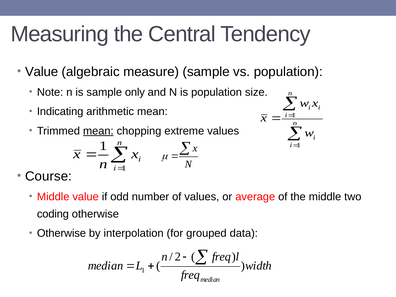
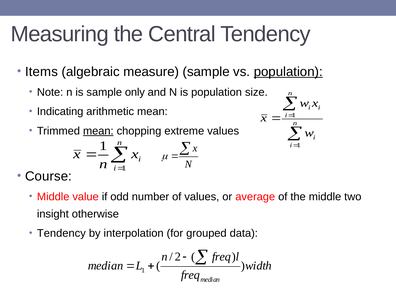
Value at (42, 72): Value -> Items
population at (288, 72) underline: none -> present
coding: coding -> insight
Otherwise at (61, 233): Otherwise -> Tendency
